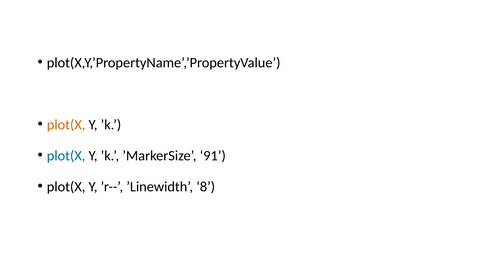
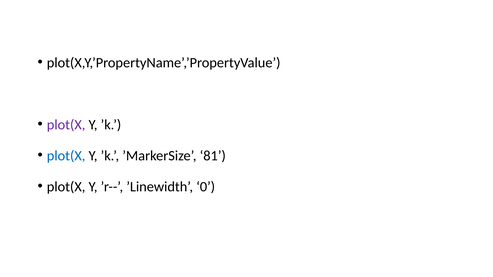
plot(X at (66, 125) colour: orange -> purple
91: 91 -> 81
8: 8 -> 0
